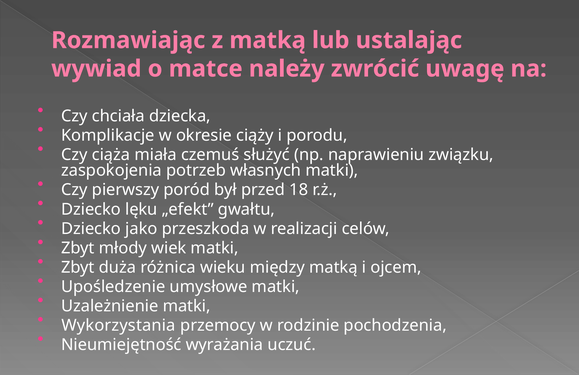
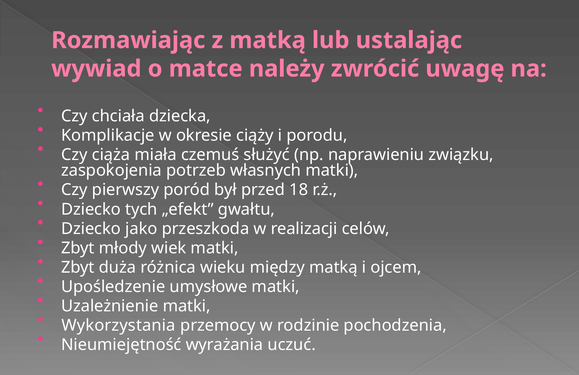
lęku: lęku -> tych
